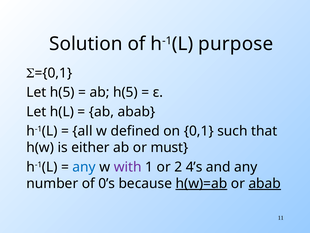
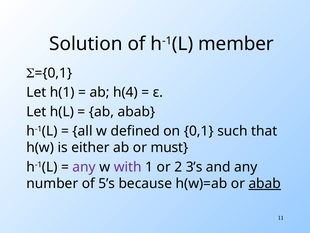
purpose: purpose -> member
Let h(5: h(5 -> h(1
ab h(5: h(5 -> h(4
any at (84, 167) colour: blue -> purple
4’s: 4’s -> 3’s
0’s: 0’s -> 5’s
h(w)=ab underline: present -> none
